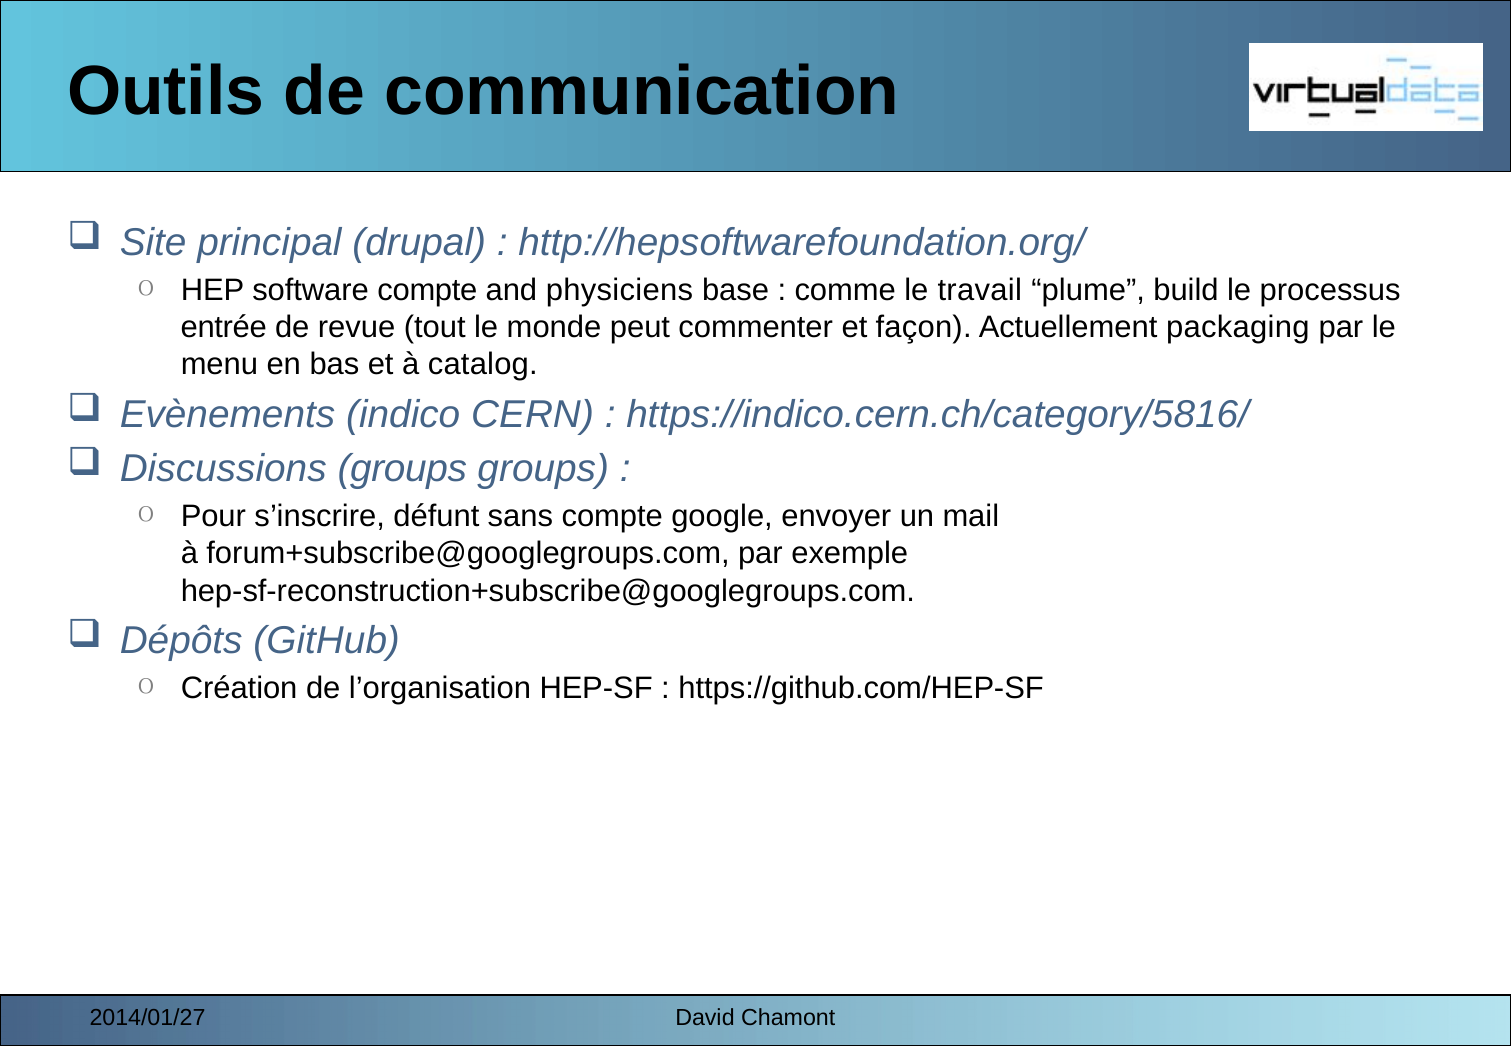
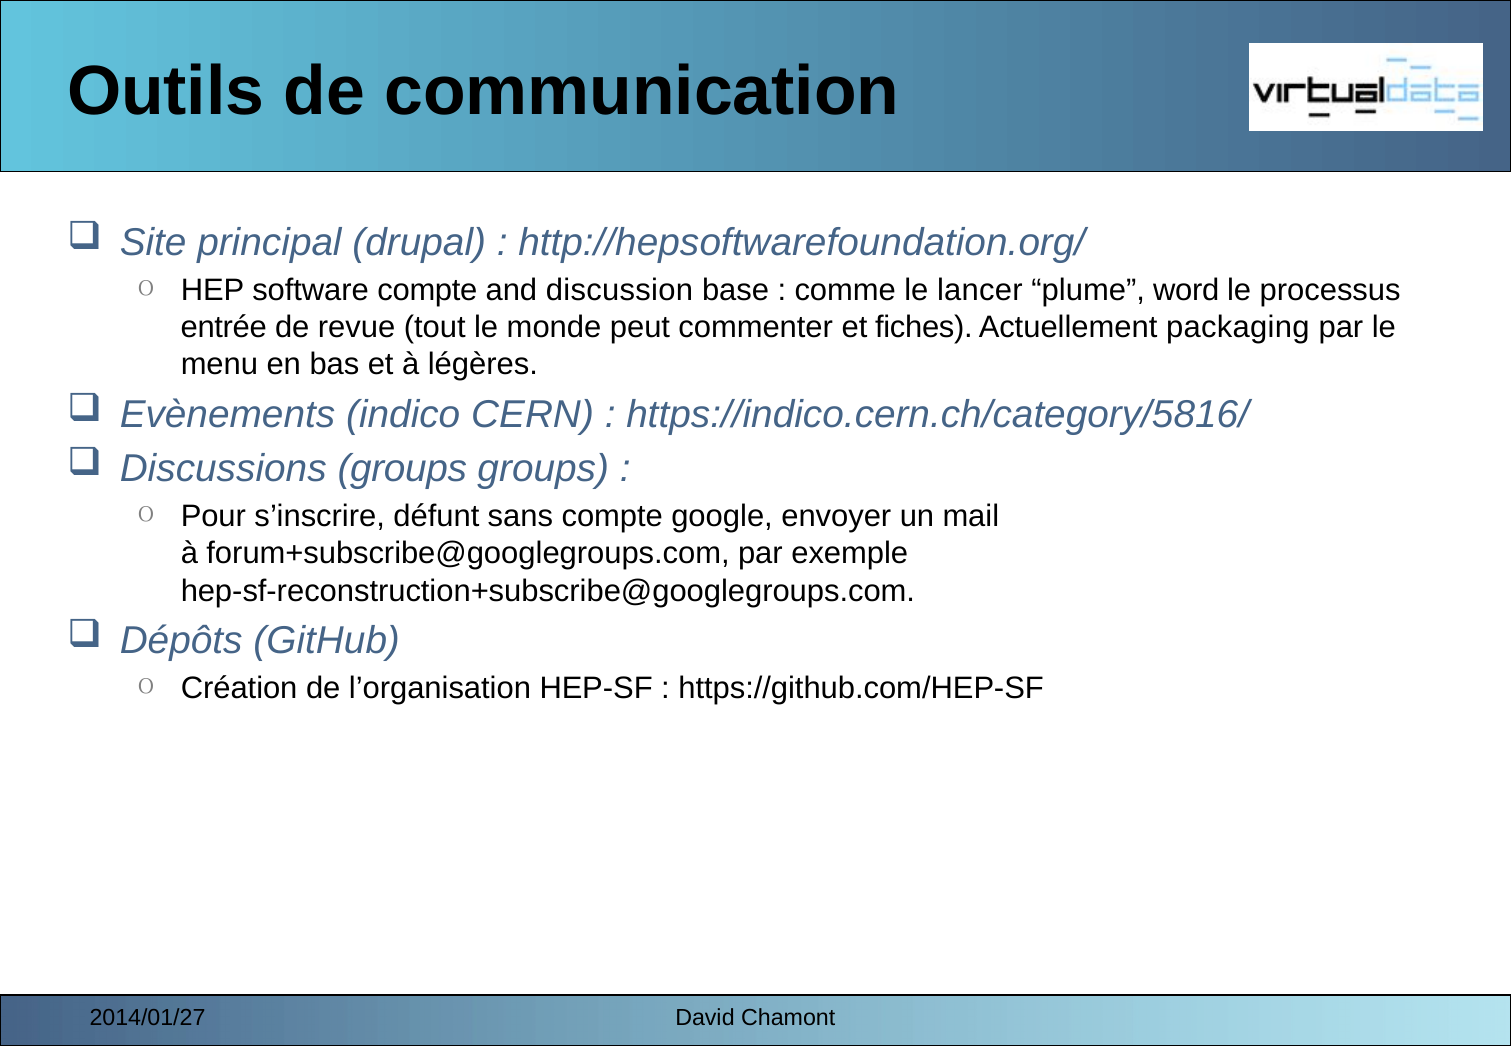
physiciens: physiciens -> discussion
travail: travail -> lancer
build: build -> word
façon: façon -> fiches
catalog: catalog -> légères
